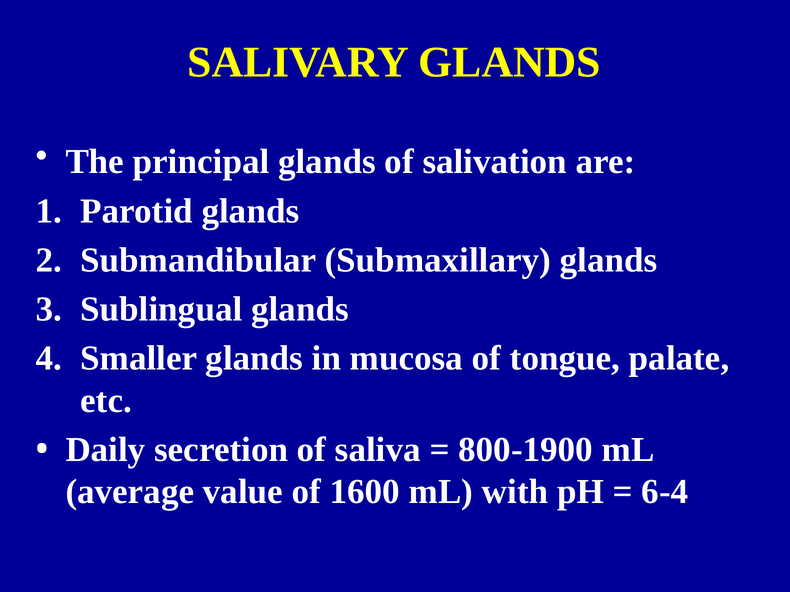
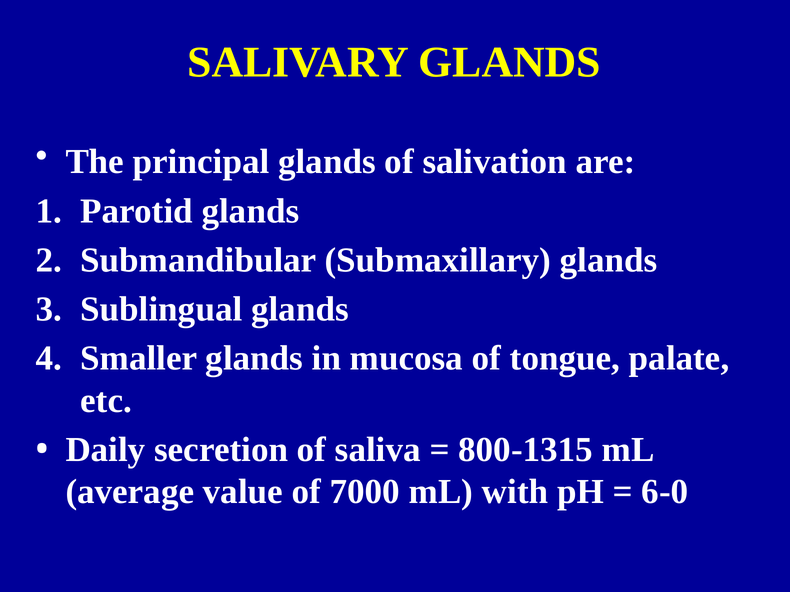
800-1900: 800-1900 -> 800-1315
1600: 1600 -> 7000
6-4: 6-4 -> 6-0
